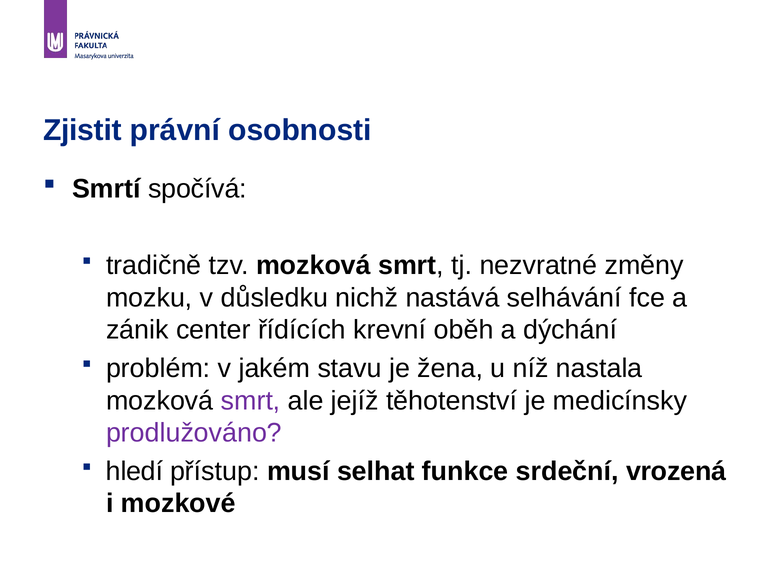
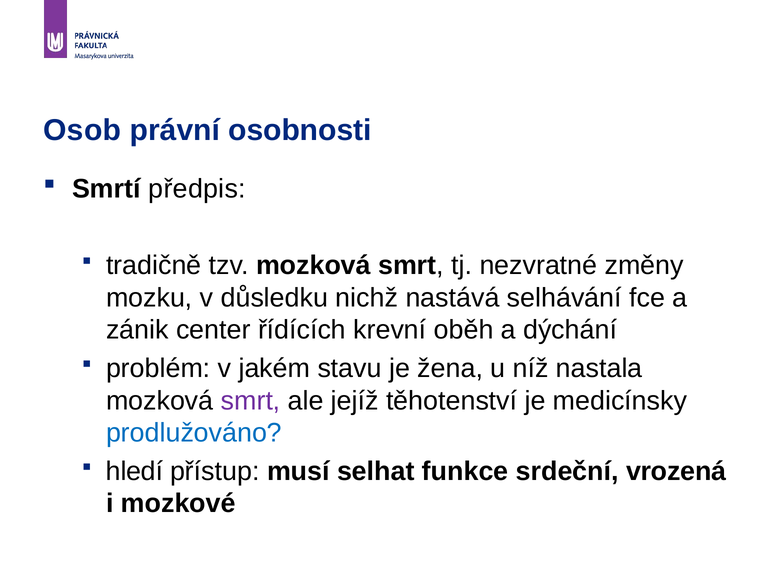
Zjistit: Zjistit -> Osob
spočívá: spočívá -> předpis
prodlužováno colour: purple -> blue
